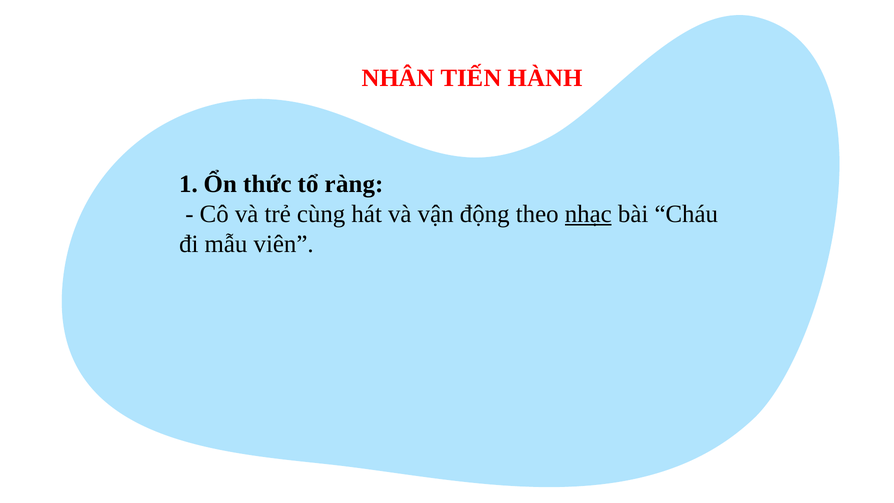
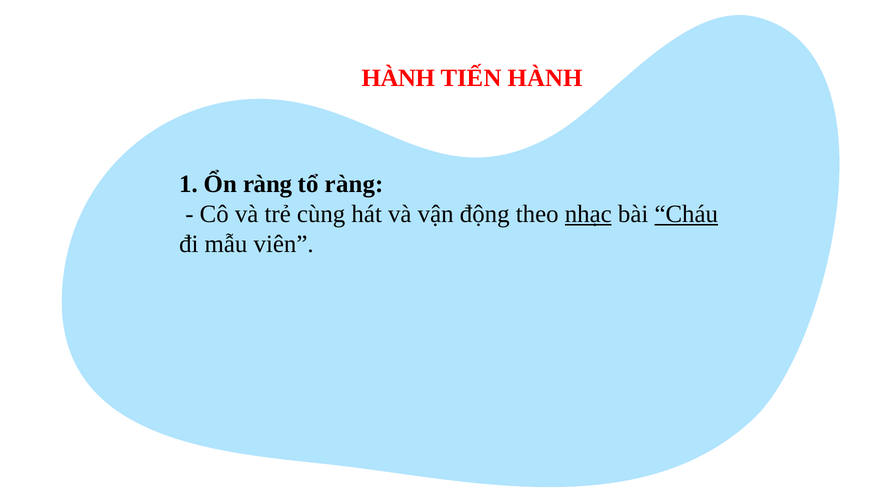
NHÂN at (398, 78): NHÂN -> HÀNH
Ổn thức: thức -> ràng
Cháu underline: none -> present
